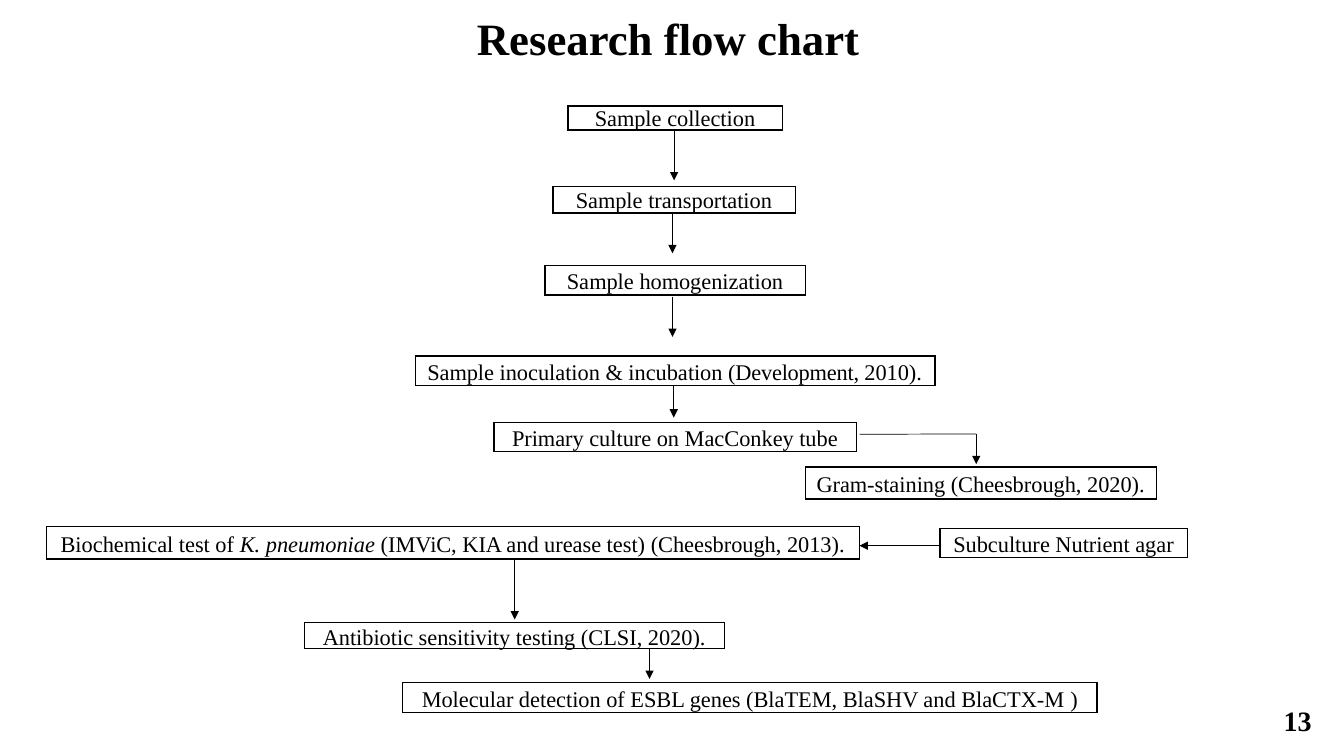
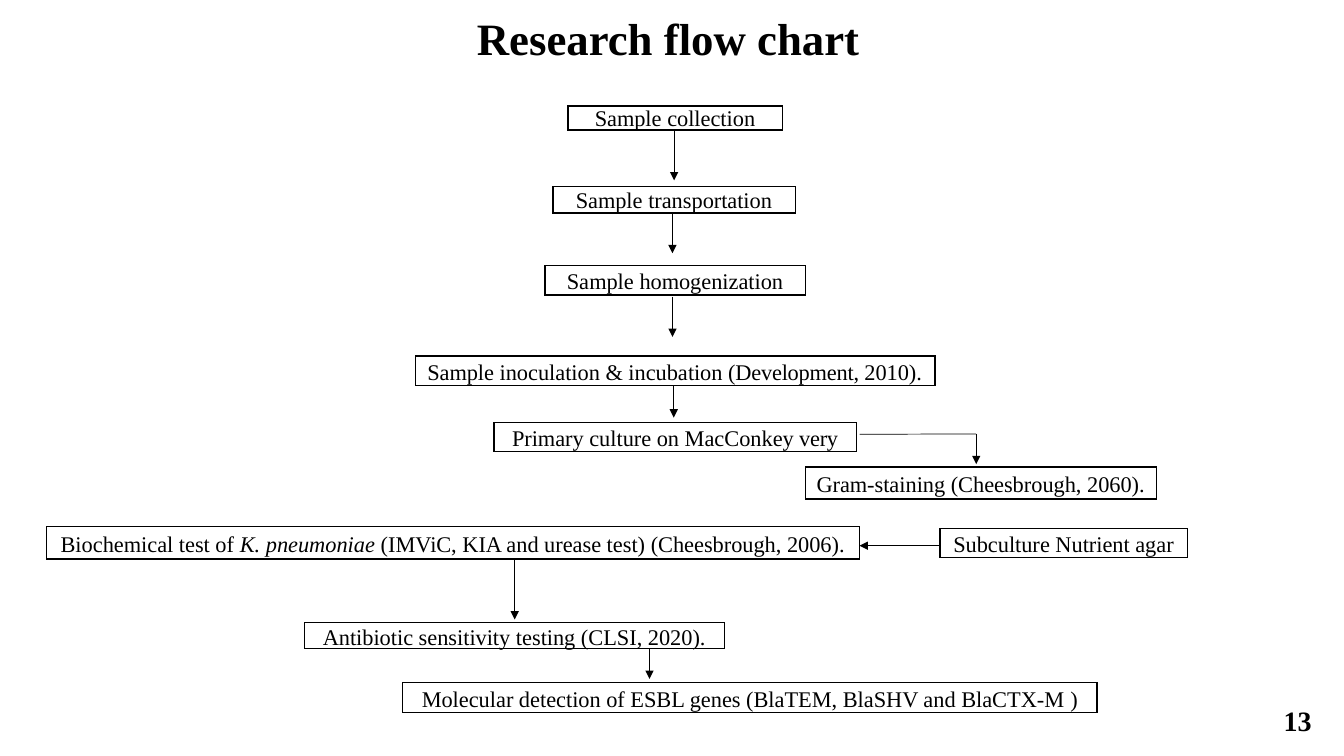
tube: tube -> very
Cheesbrough 2020: 2020 -> 2060
2013: 2013 -> 2006
